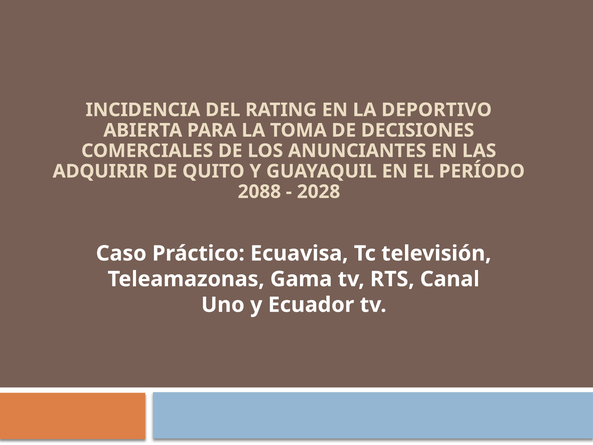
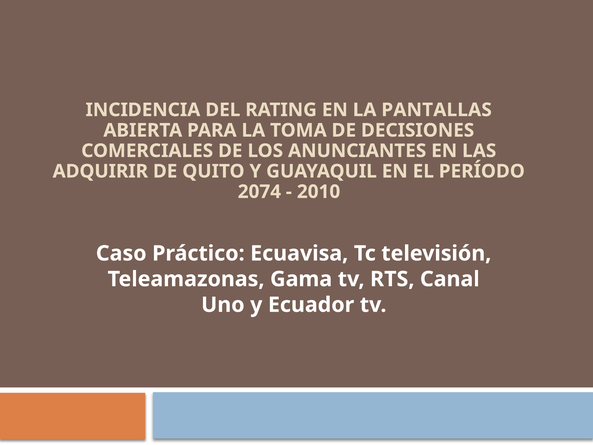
DEPORTIVO: DEPORTIVO -> PANTALLAS
2088: 2088 -> 2074
2028: 2028 -> 2010
